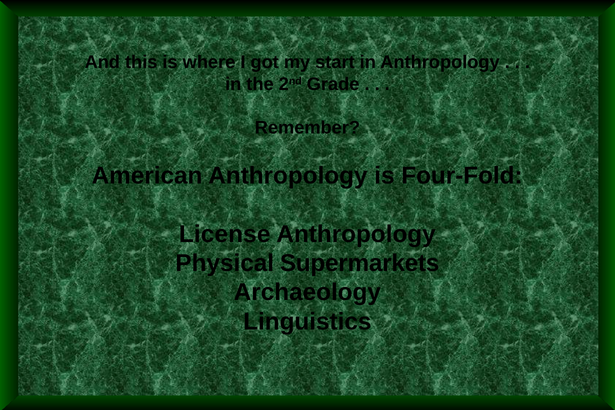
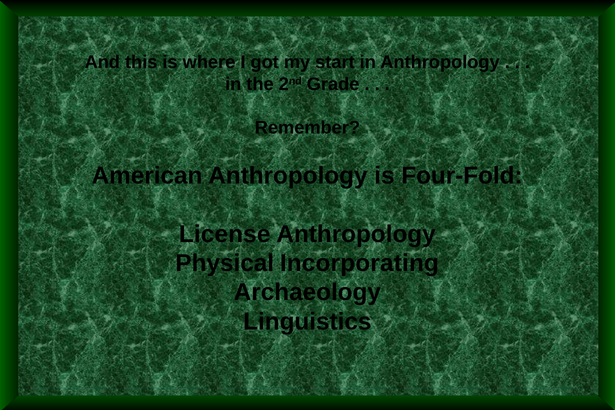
Supermarkets: Supermarkets -> Incorporating
